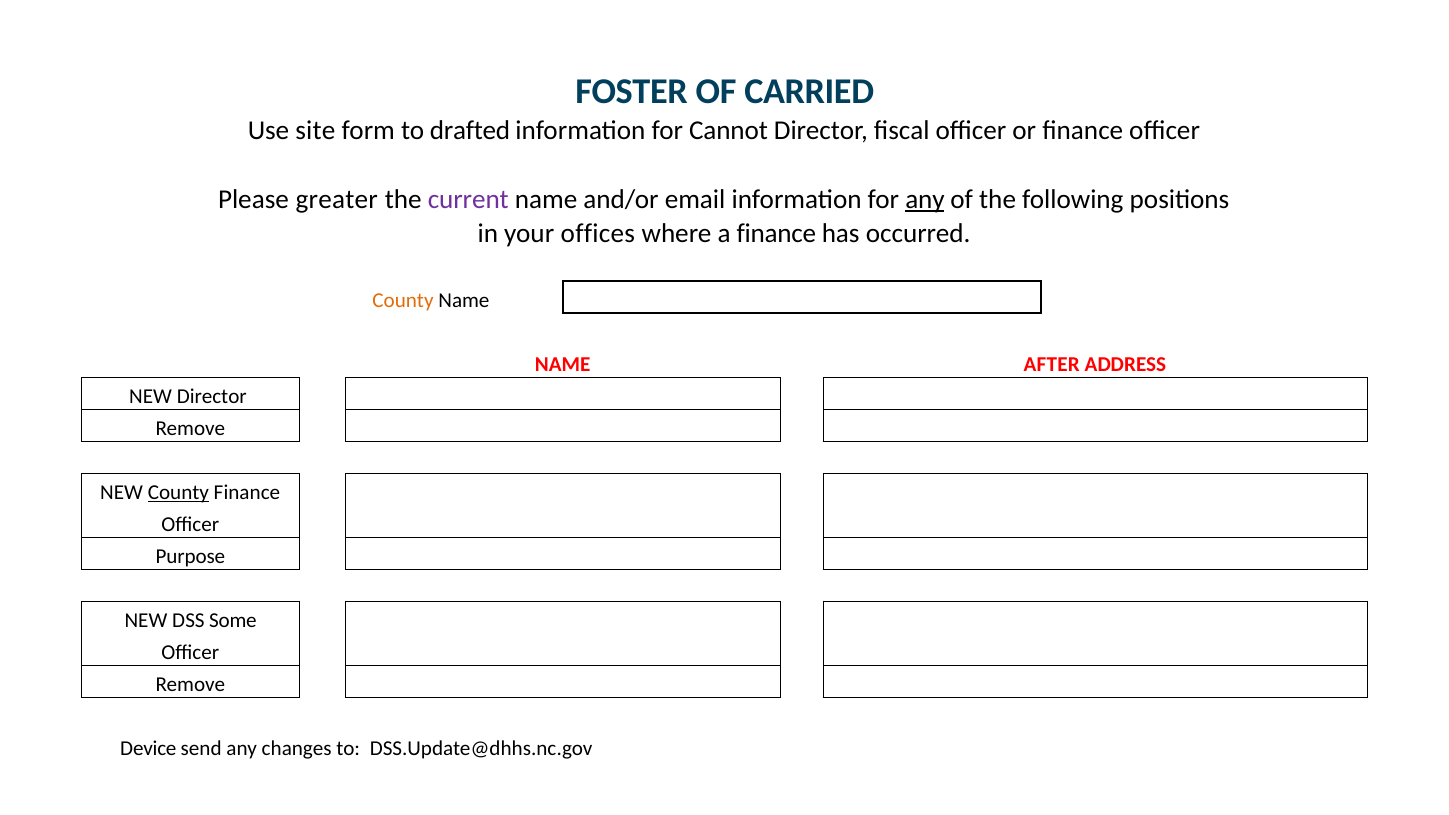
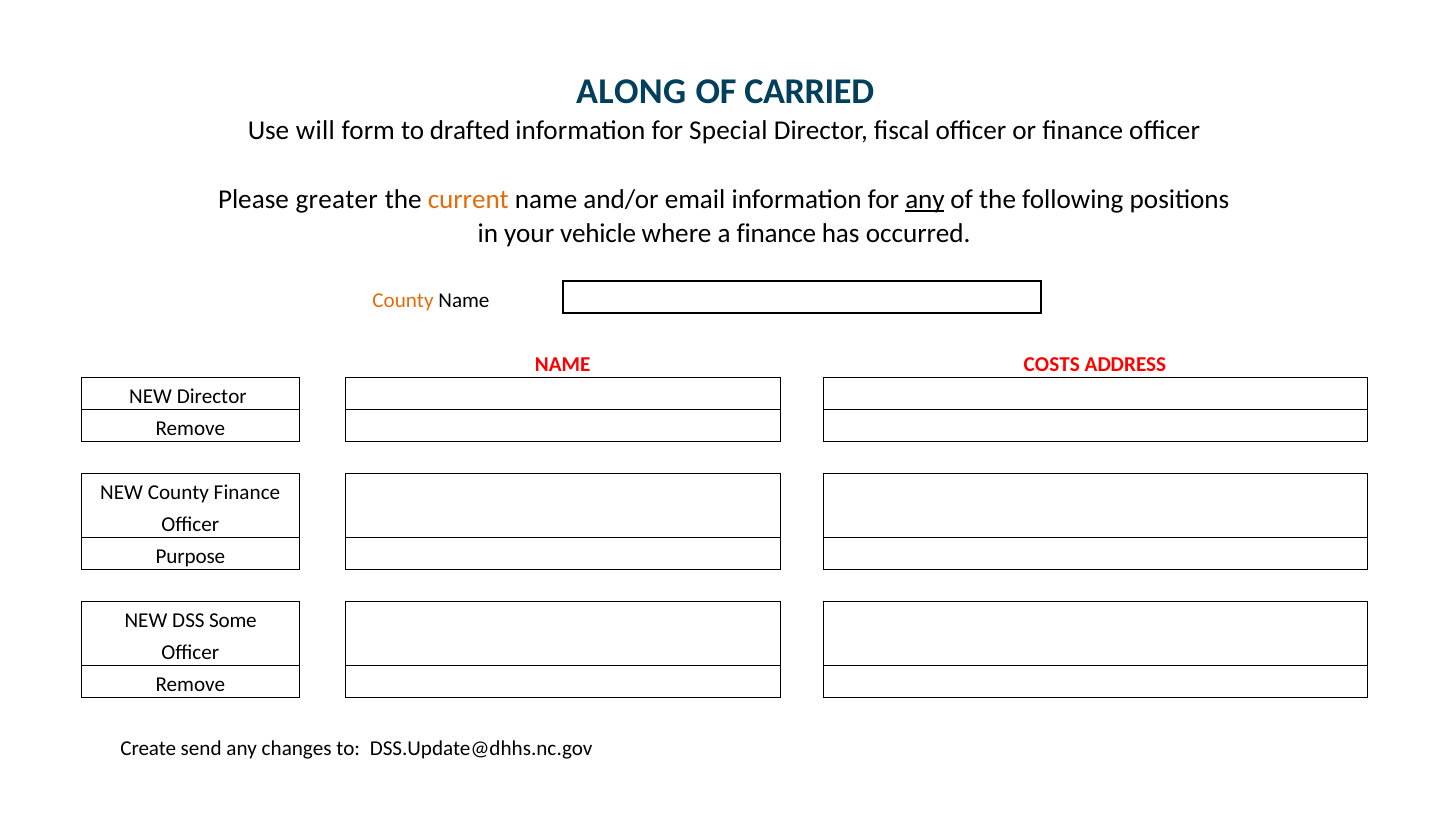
FOSTER: FOSTER -> ALONG
site: site -> will
Cannot: Cannot -> Special
current colour: purple -> orange
offices: offices -> vehicle
AFTER: AFTER -> COSTS
County at (178, 493) underline: present -> none
Device: Device -> Create
